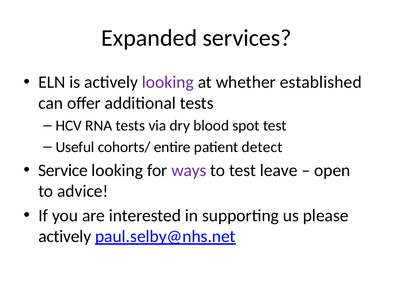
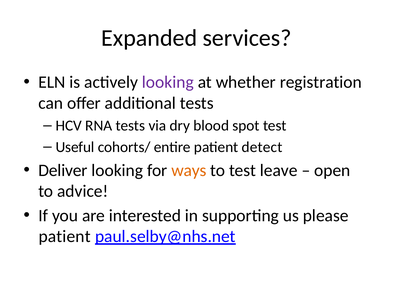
established: established -> registration
Service: Service -> Deliver
ways colour: purple -> orange
actively at (65, 237): actively -> patient
